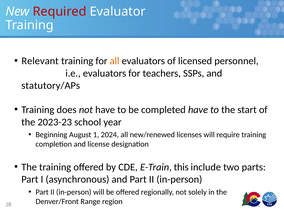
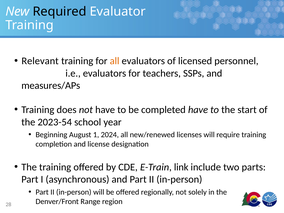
Required colour: red -> black
statutory/APs: statutory/APs -> measures/APs
2023-23: 2023-23 -> 2023-54
this: this -> link
